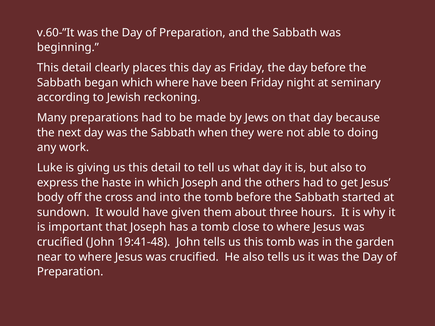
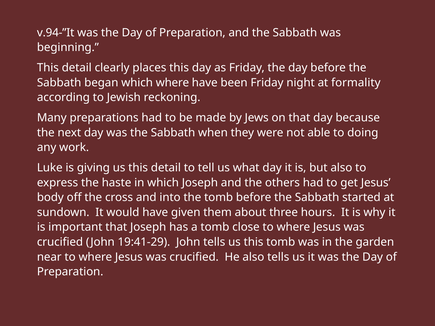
v.60-”It: v.60-”It -> v.94-”It
seminary: seminary -> formality
19:41-48: 19:41-48 -> 19:41-29
